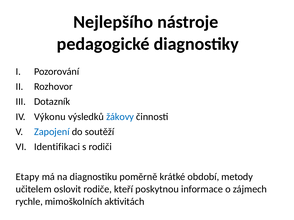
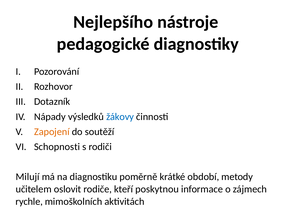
Výkonu: Výkonu -> Nápady
Zapojení colour: blue -> orange
Identifikaci: Identifikaci -> Schopnosti
Etapy: Etapy -> Milují
